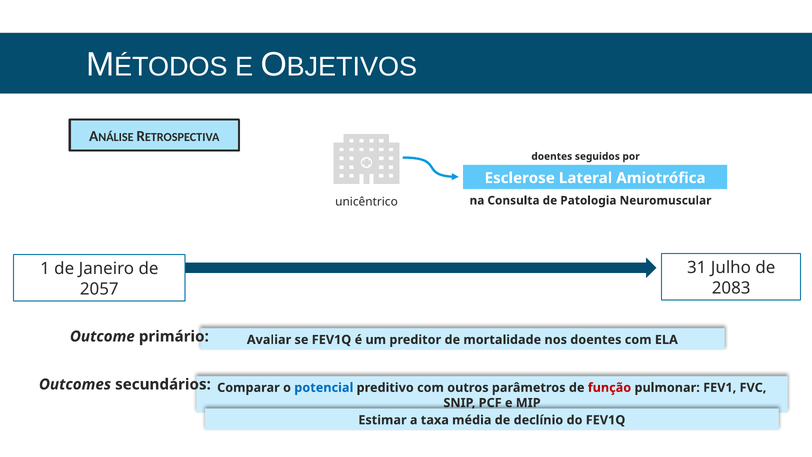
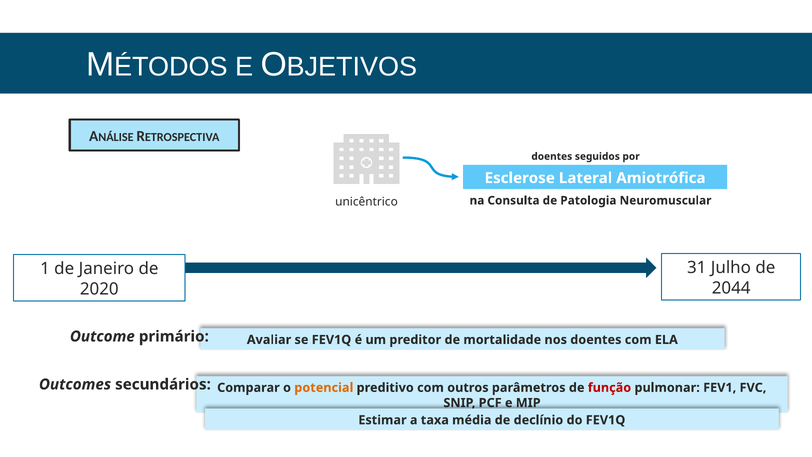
2083: 2083 -> 2044
2057: 2057 -> 2020
potencial colour: blue -> orange
